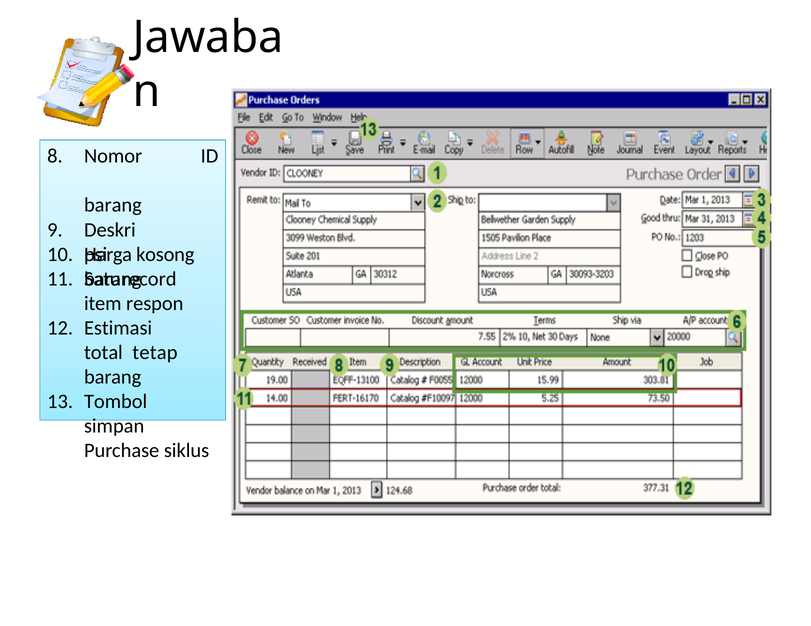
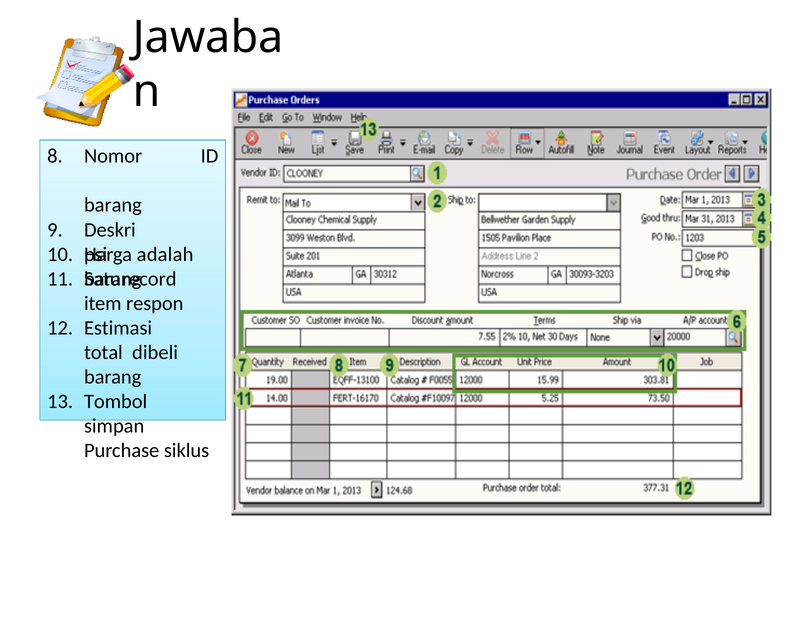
kosong: kosong -> adalah
tetap: tetap -> dibeli
